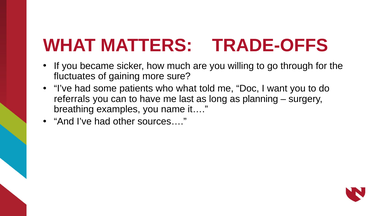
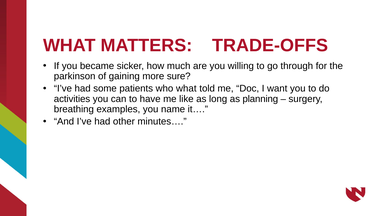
fluctuates: fluctuates -> parkinson
referrals: referrals -> activities
last: last -> like
sources…: sources… -> minutes…
